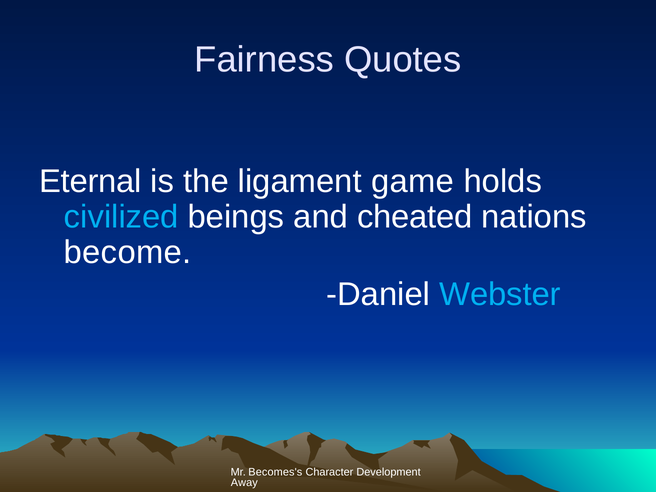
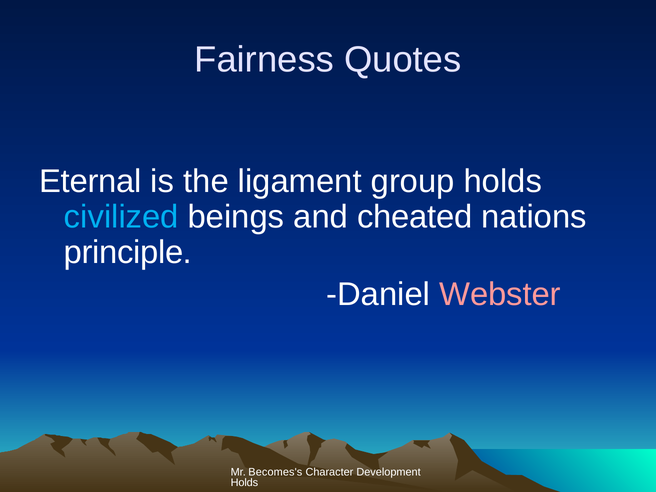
game: game -> group
become: become -> principle
Webster colour: light blue -> pink
Away at (244, 483): Away -> Holds
